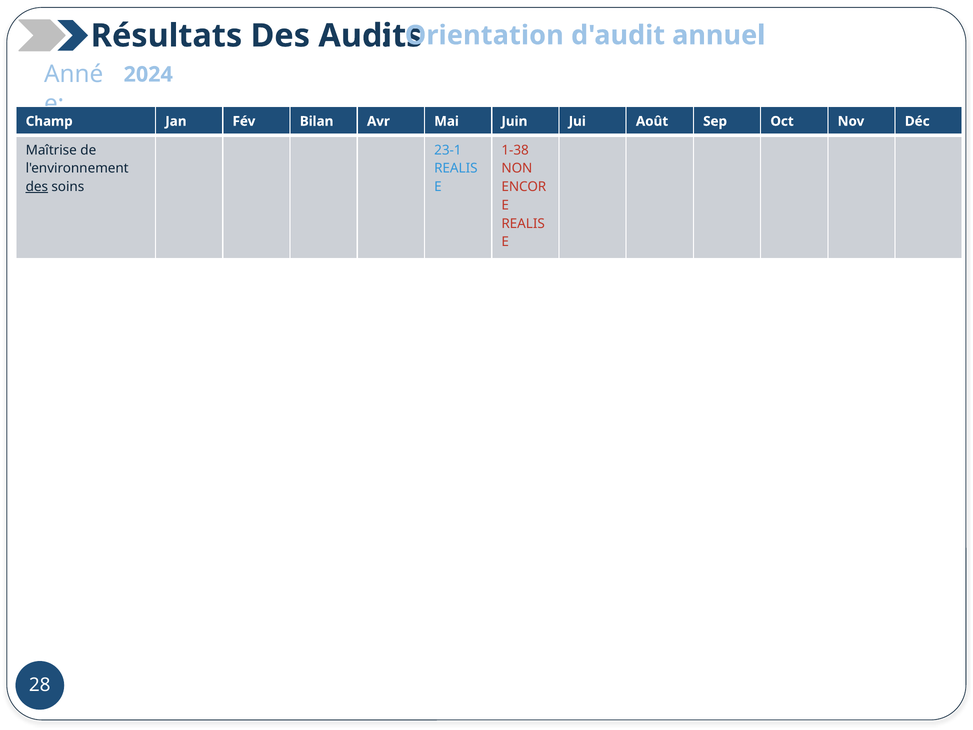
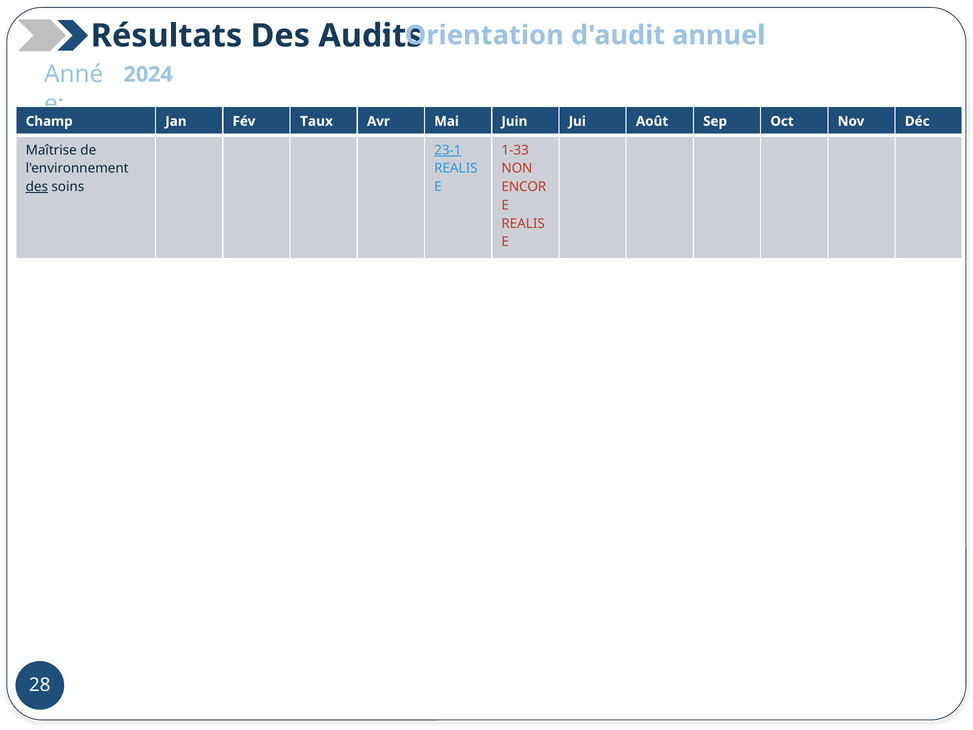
Bilan: Bilan -> Taux
23-1 underline: none -> present
1-38: 1-38 -> 1-33
